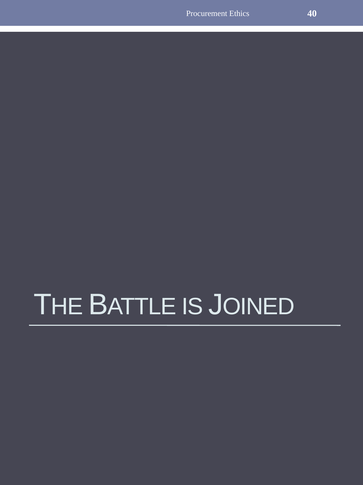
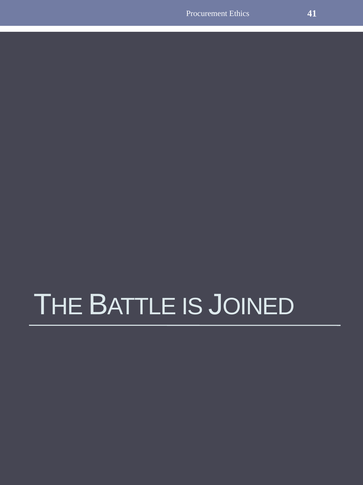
40: 40 -> 41
